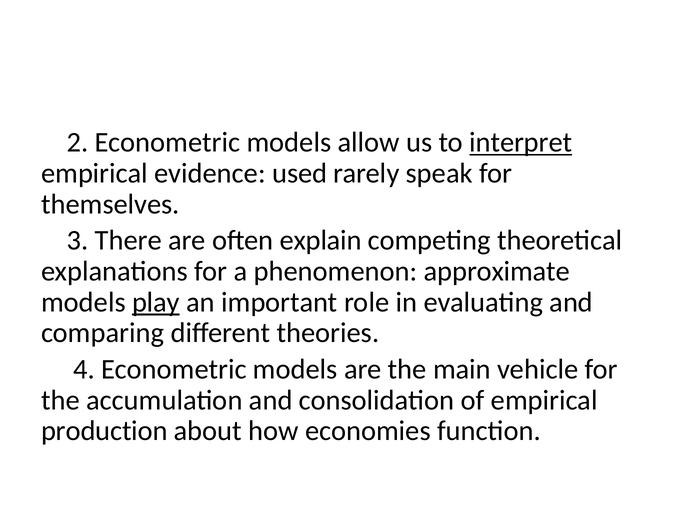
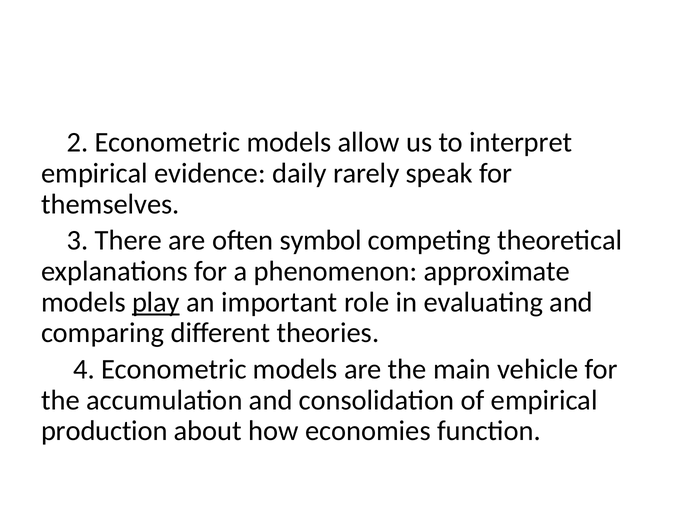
interpret underline: present -> none
used: used -> daily
explain: explain -> symbol
